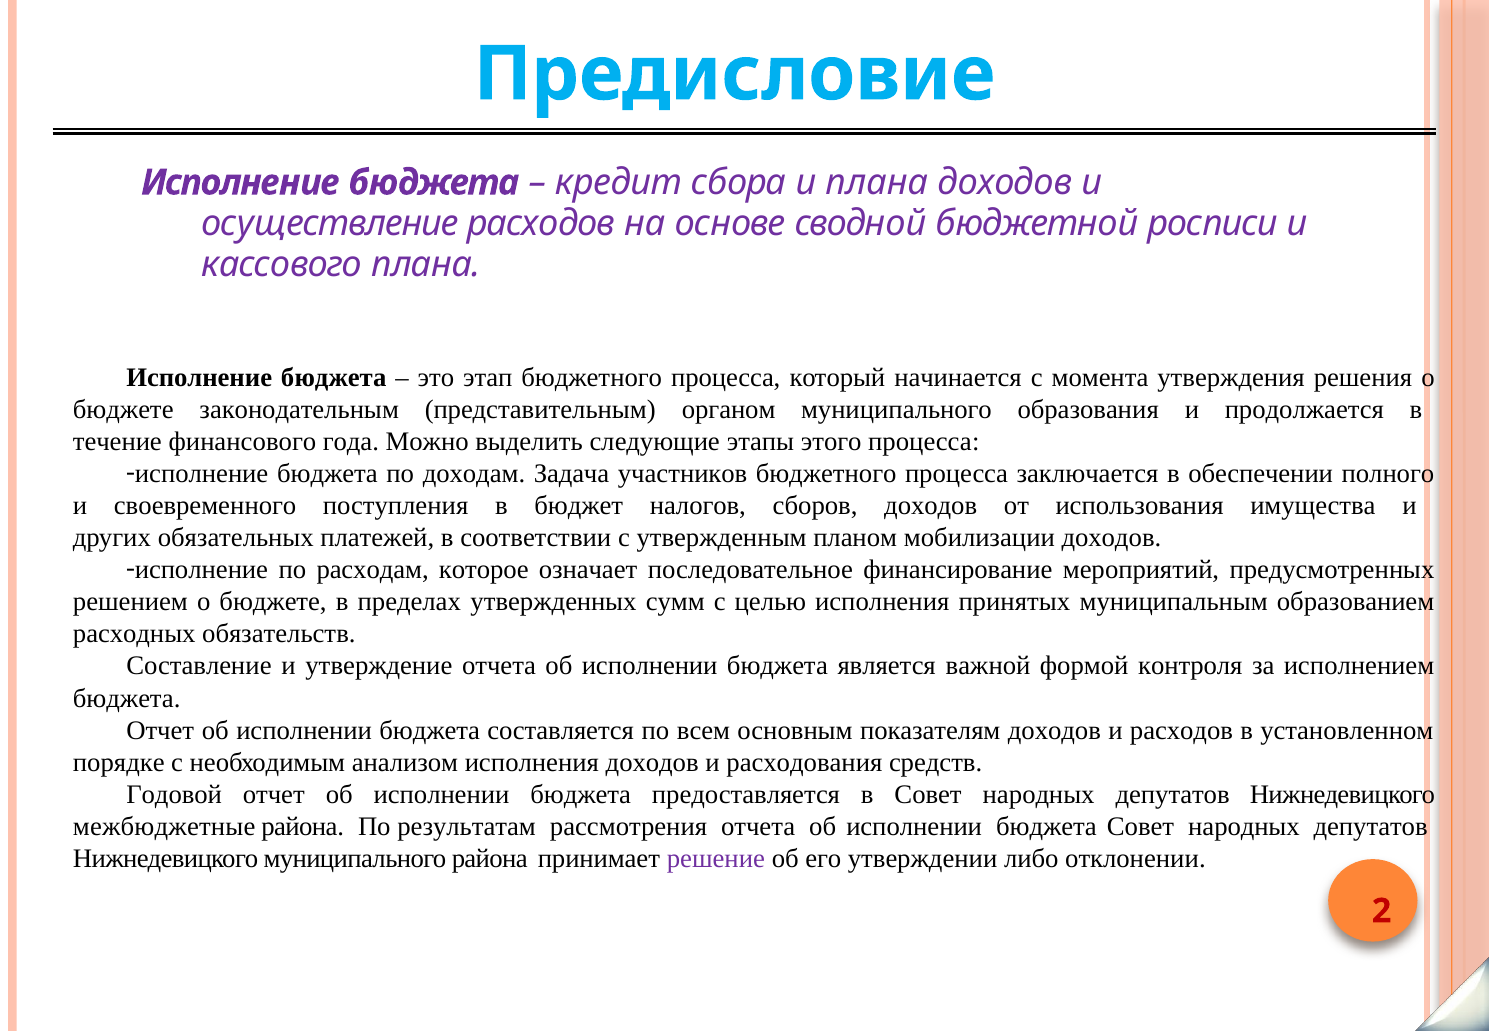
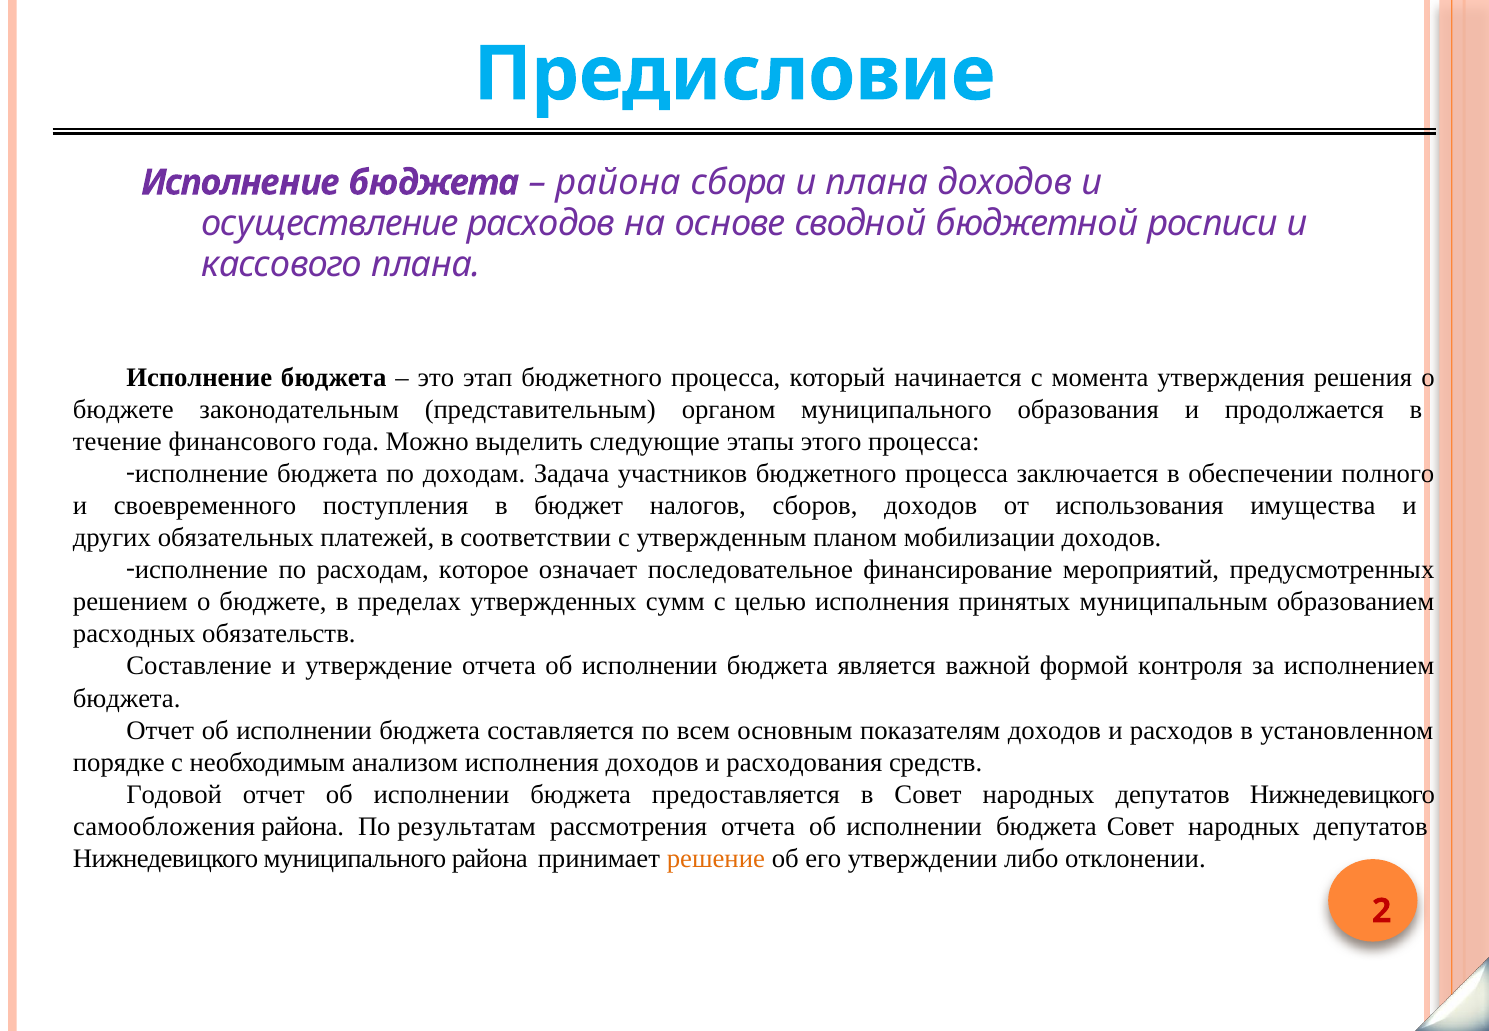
кредит at (618, 183): кредит -> района
межбюджетные: межбюджетные -> самообложения
решение colour: purple -> orange
